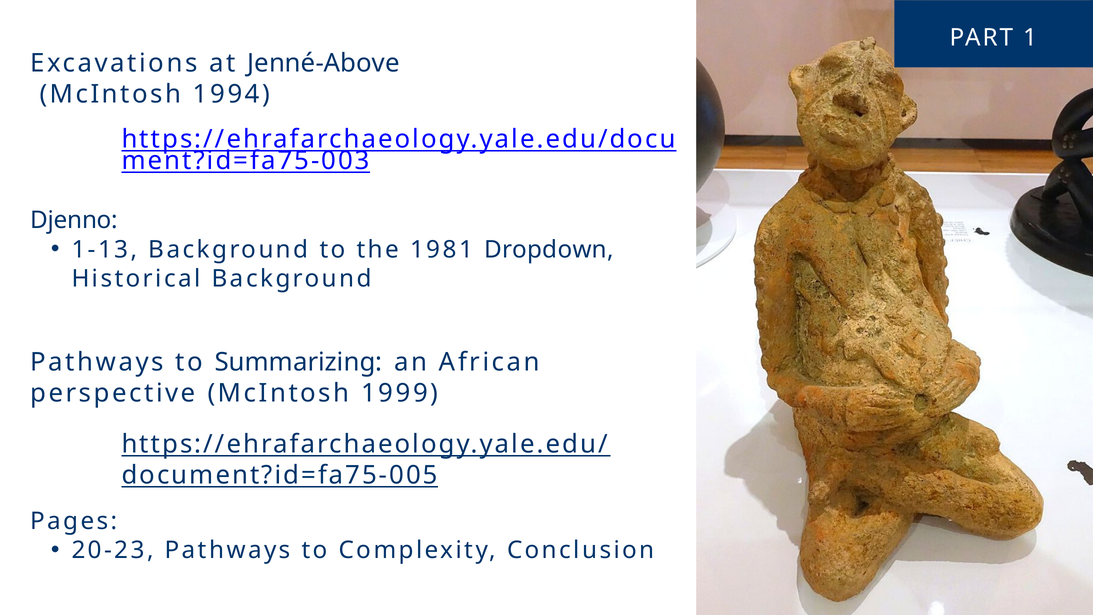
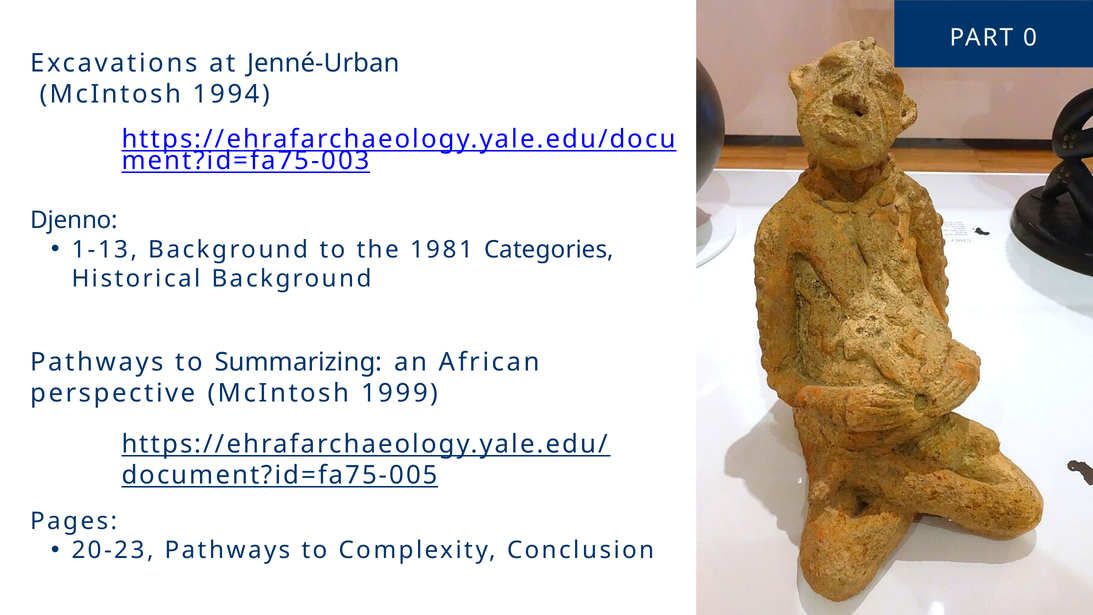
1: 1 -> 0
Jenné-Above: Jenné-Above -> Jenné-Urban
Dropdown: Dropdown -> Categories
